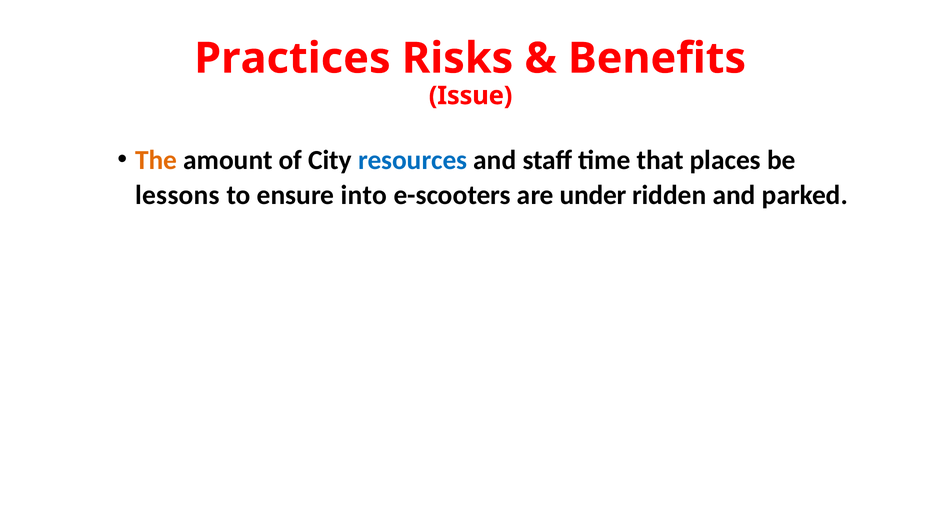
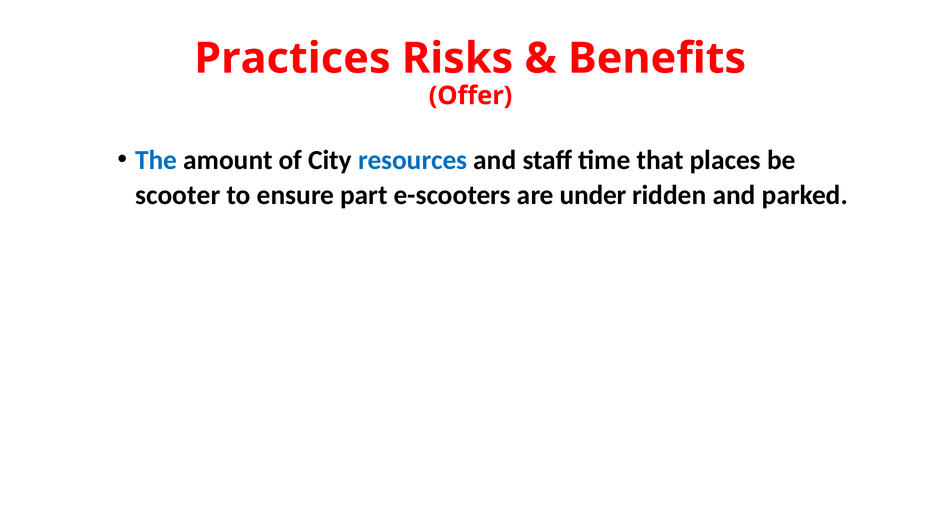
Issue: Issue -> Offer
The colour: orange -> blue
lessons: lessons -> scooter
into: into -> part
